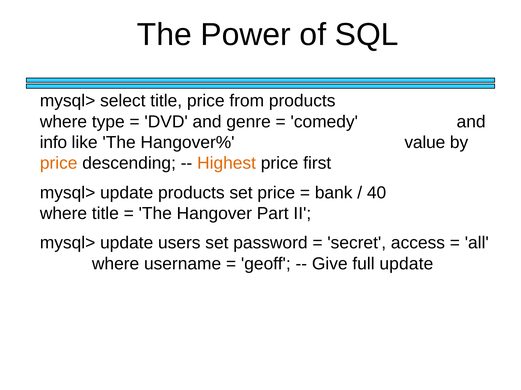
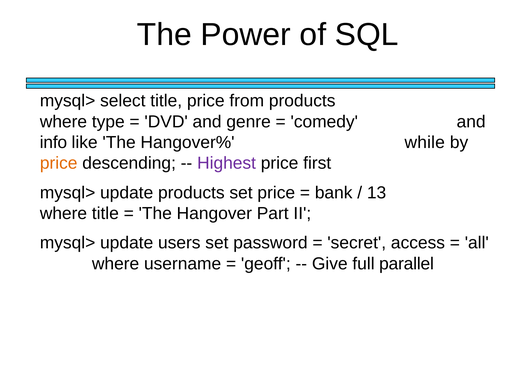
value: value -> while
Highest colour: orange -> purple
40: 40 -> 13
full update: update -> parallel
